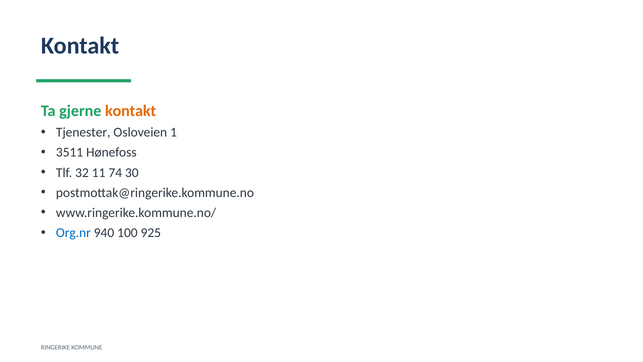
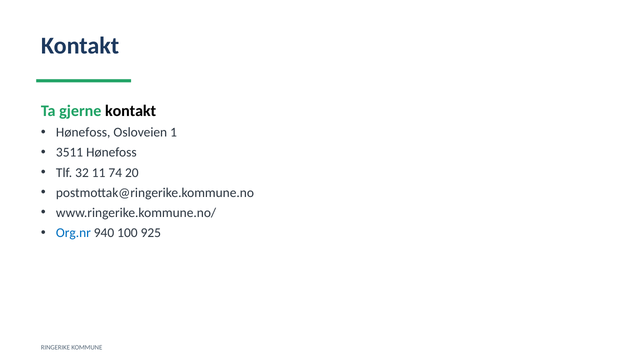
kontakt at (131, 111) colour: orange -> black
Tjenester at (83, 132): Tjenester -> Hønefoss
30: 30 -> 20
